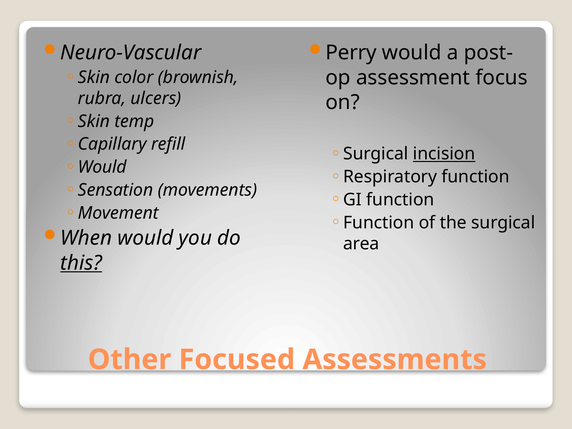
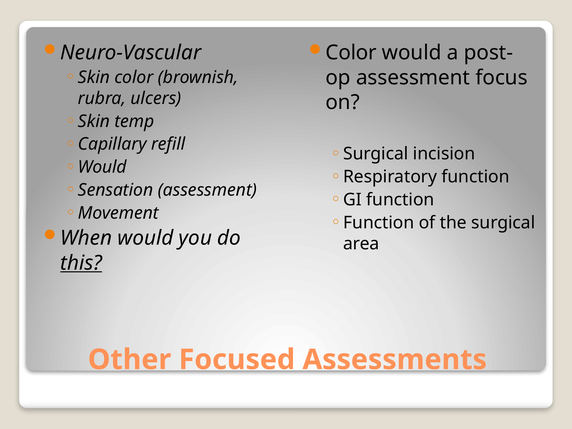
Perry at (351, 53): Perry -> Color
incision underline: present -> none
Sensation movements: movements -> assessment
